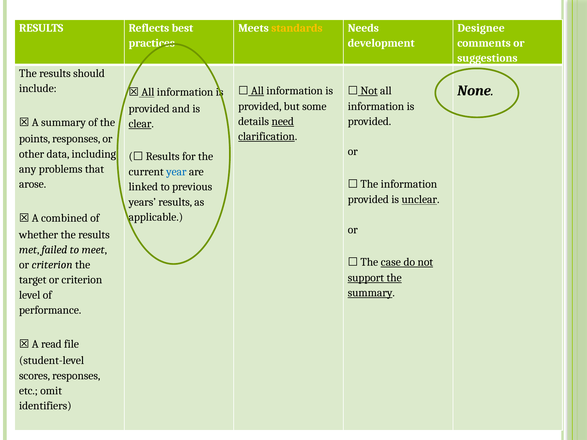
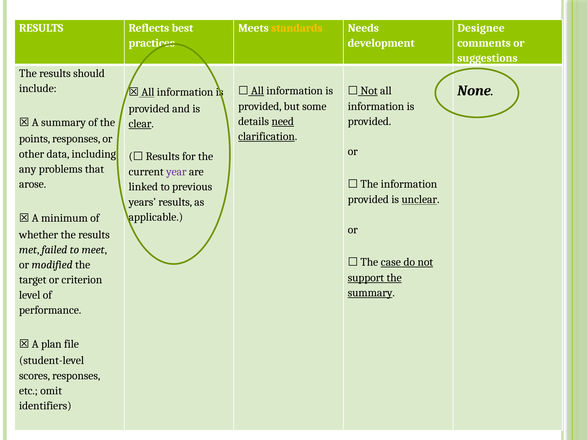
year colour: blue -> purple
combined: combined -> minimum
criterion at (52, 265): criterion -> modified
read: read -> plan
